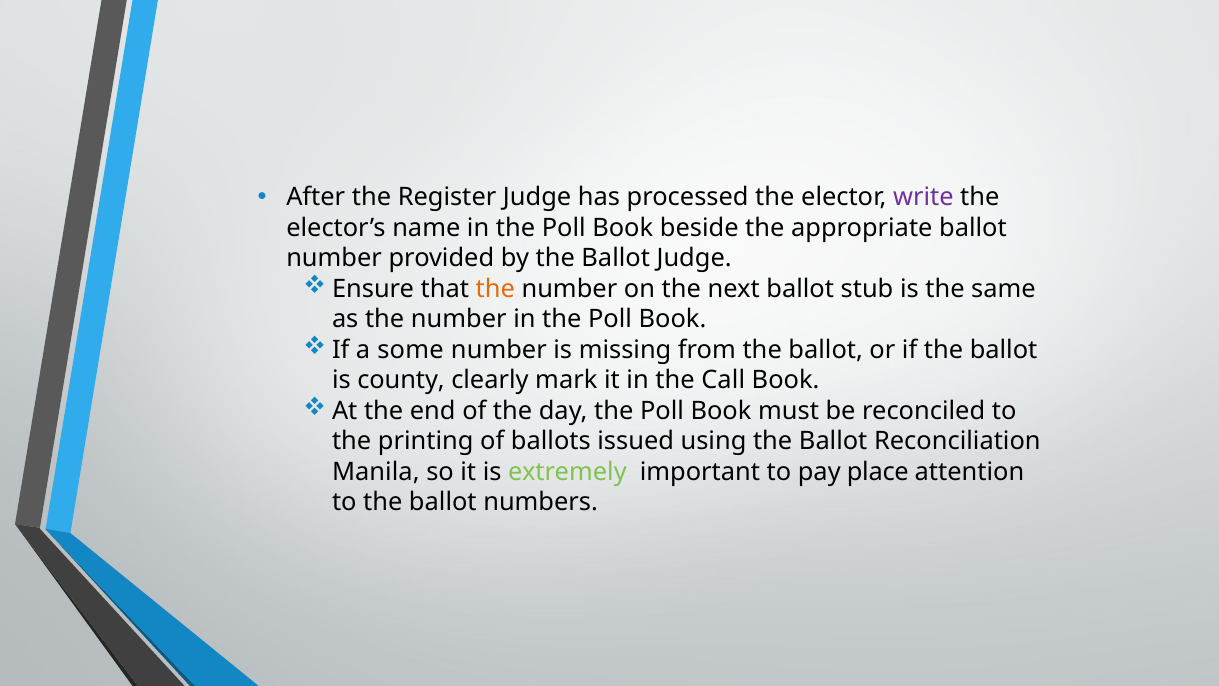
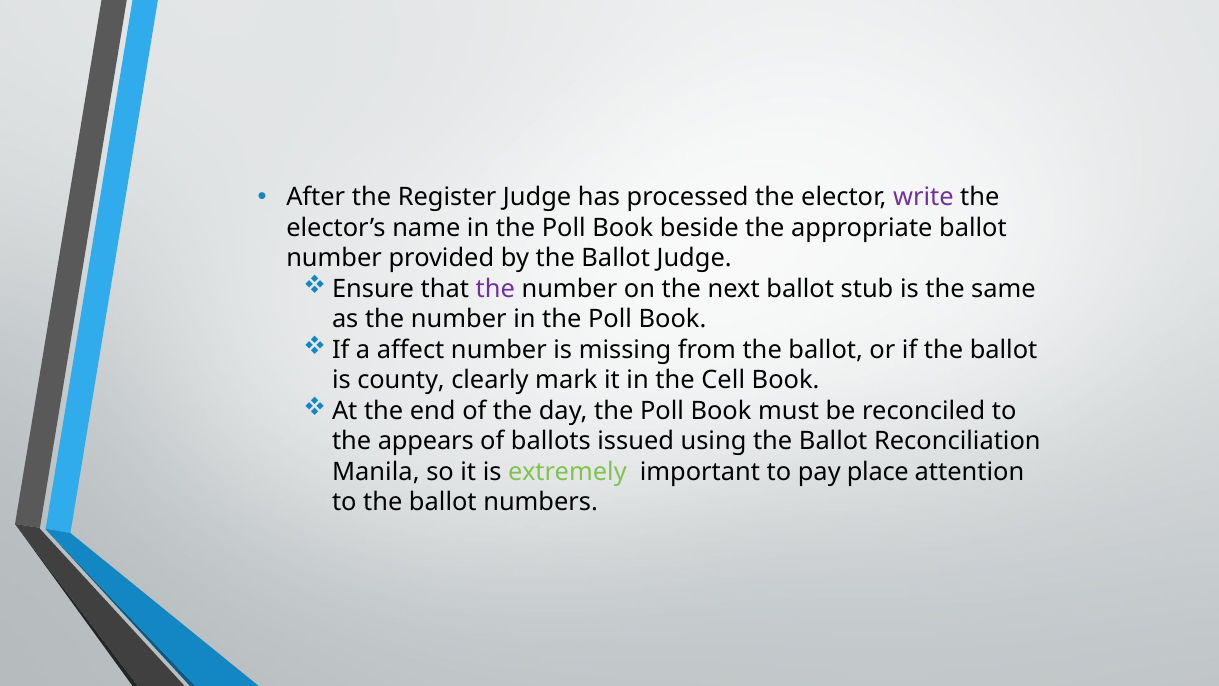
the at (495, 289) colour: orange -> purple
some: some -> affect
Call: Call -> Cell
printing: printing -> appears
